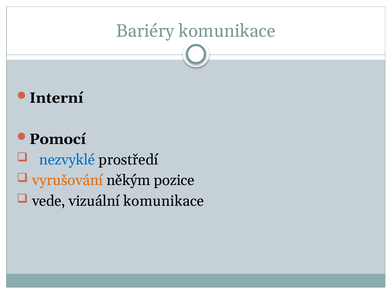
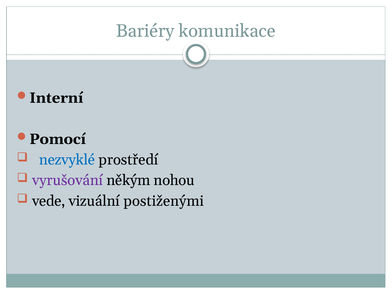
vyrušování colour: orange -> purple
pozice: pozice -> nohou
vizuální komunikace: komunikace -> postiženými
